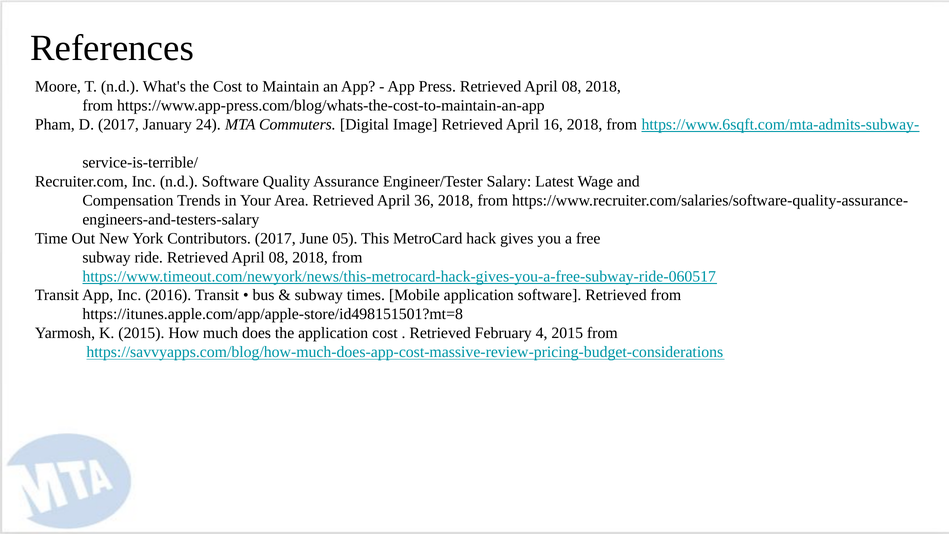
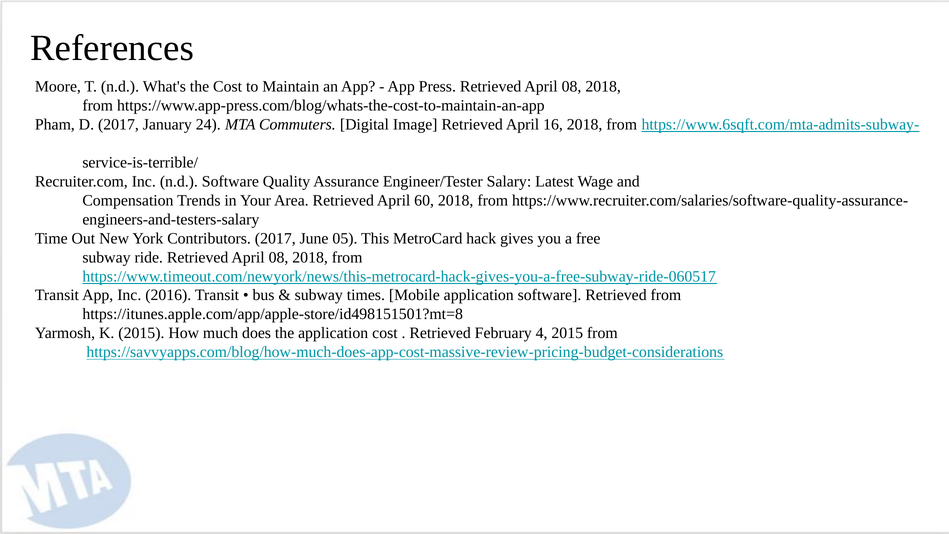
36: 36 -> 60
